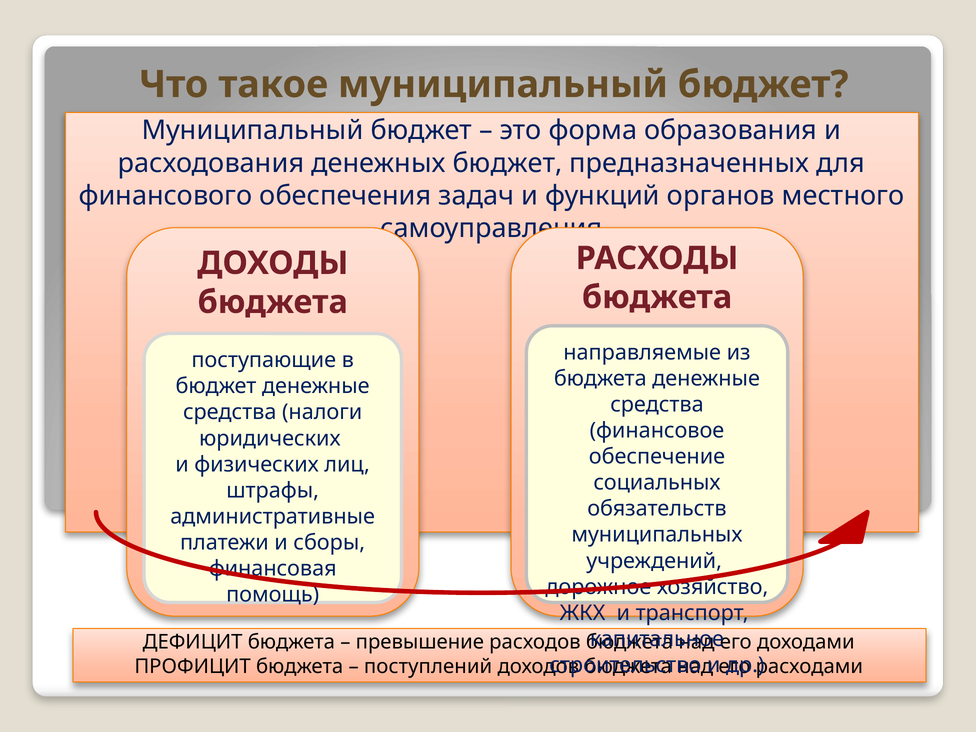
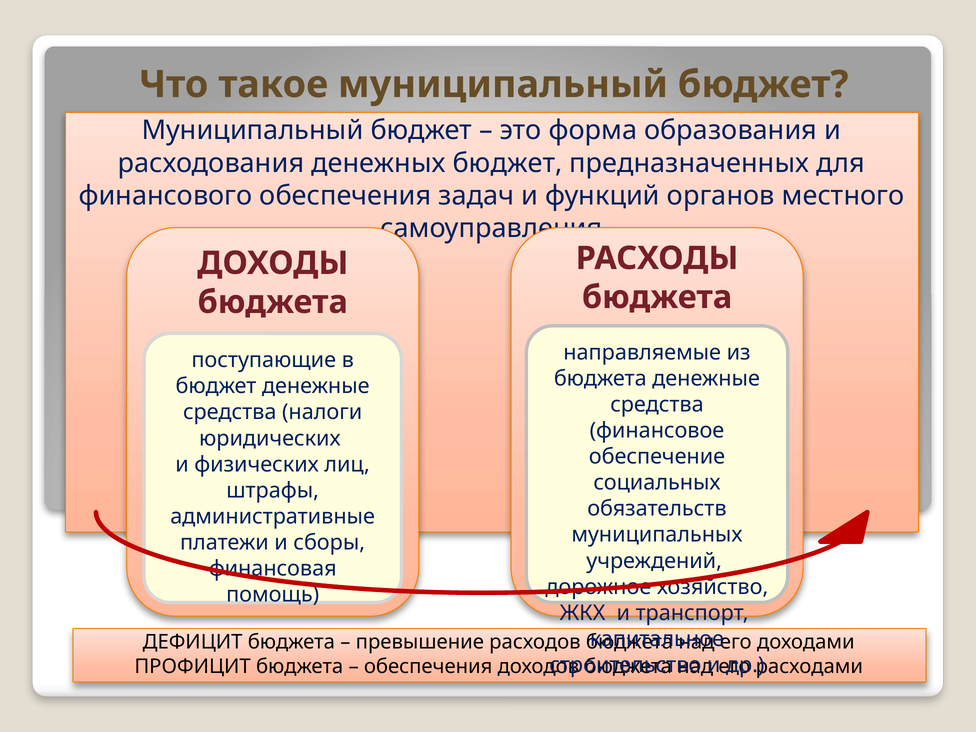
поступлений at (428, 667): поступлений -> обеспечения
